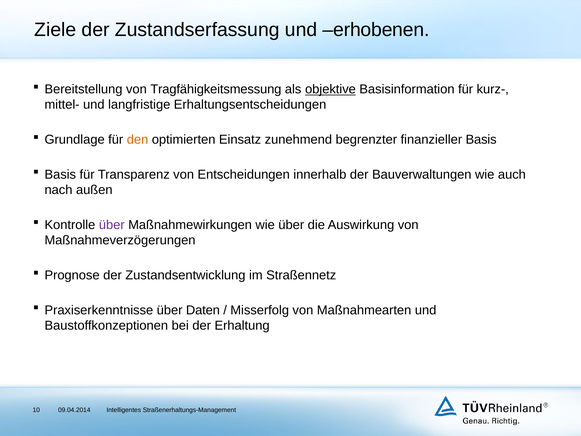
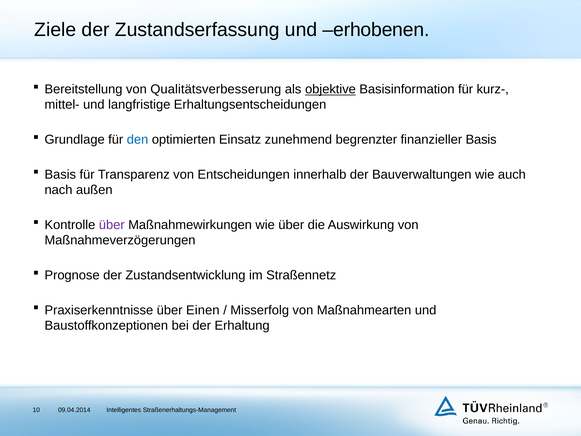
Tragfähigkeitsmessung: Tragfähigkeitsmessung -> Qualitätsverbesserung
den colour: orange -> blue
Daten: Daten -> Einen
